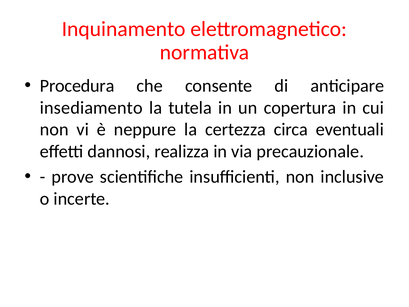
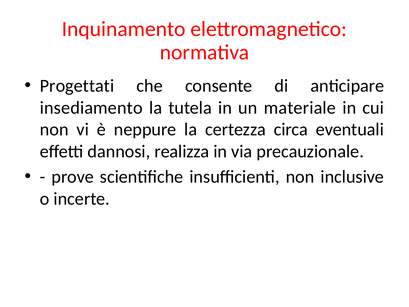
Procedura: Procedura -> Progettati
copertura: copertura -> materiale
